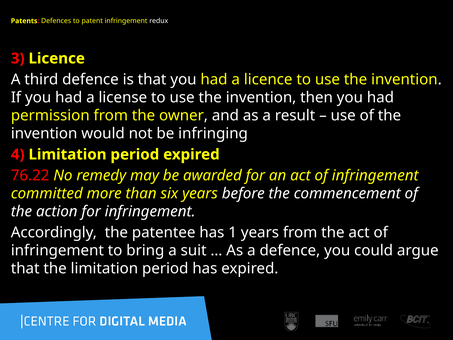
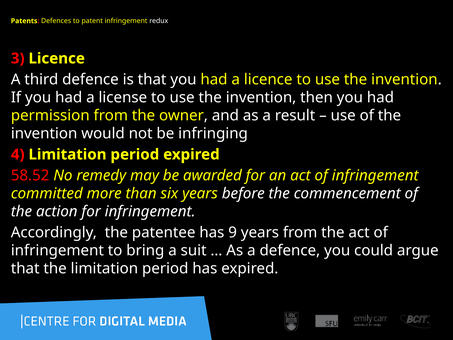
76.22: 76.22 -> 58.52
1: 1 -> 9
